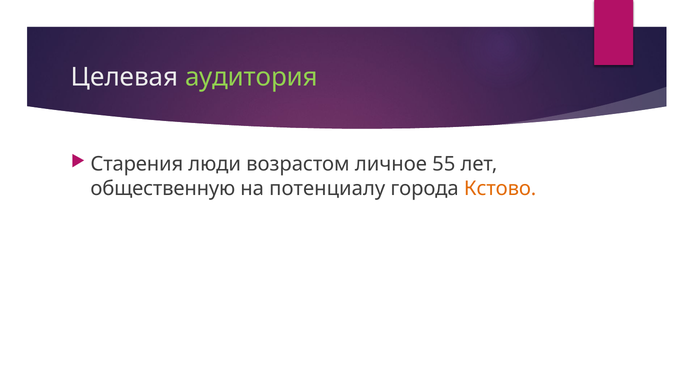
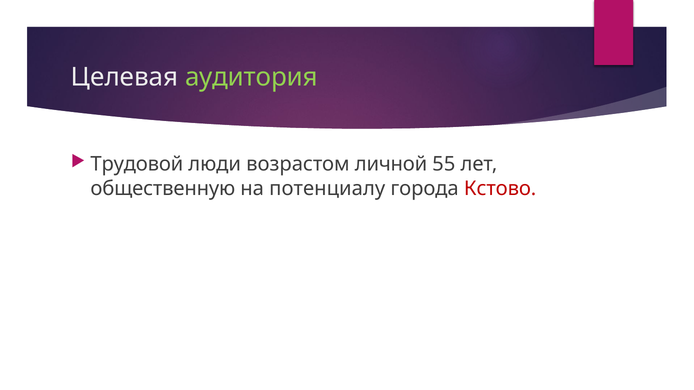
Старения: Старения -> Трудовой
личное: личное -> личной
Кстово colour: orange -> red
